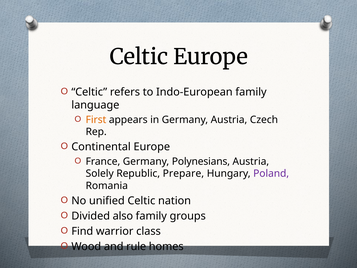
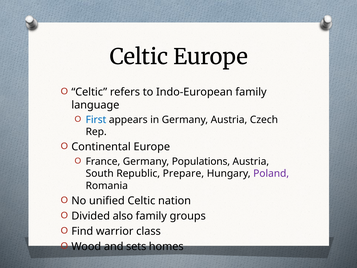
First colour: orange -> blue
Polynesians: Polynesians -> Populations
Solely: Solely -> South
rule: rule -> sets
